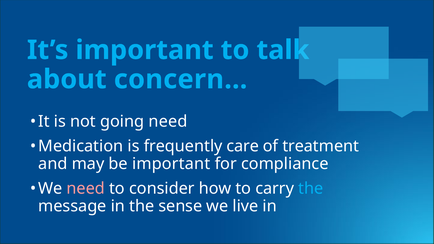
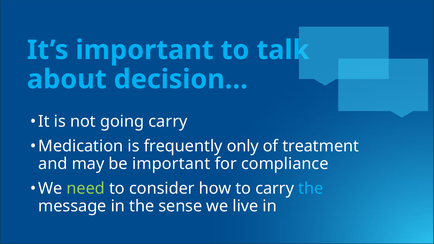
concern…: concern… -> decision…
going need: need -> carry
care: care -> only
need at (86, 189) colour: pink -> light green
